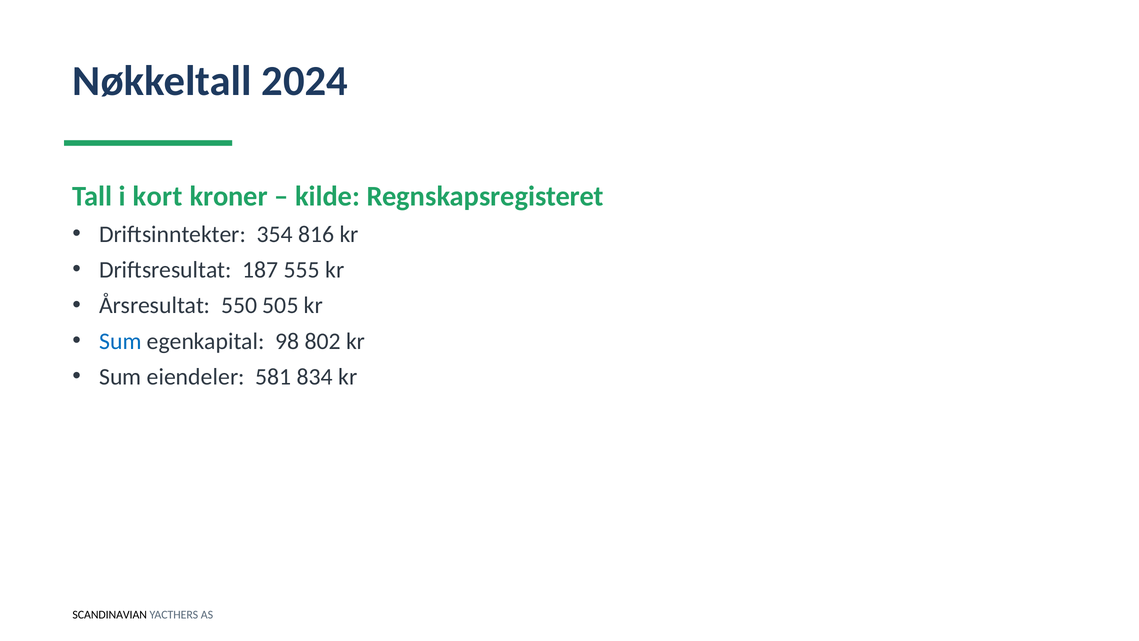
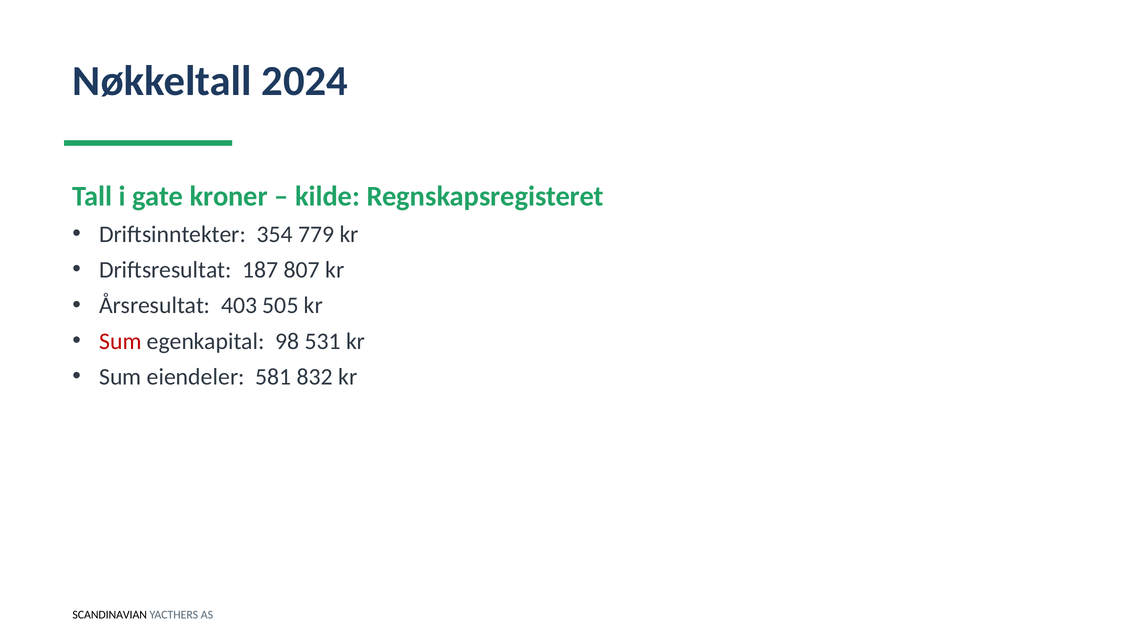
kort: kort -> gate
816: 816 -> 779
555: 555 -> 807
550: 550 -> 403
Sum at (120, 341) colour: blue -> red
802: 802 -> 531
834: 834 -> 832
